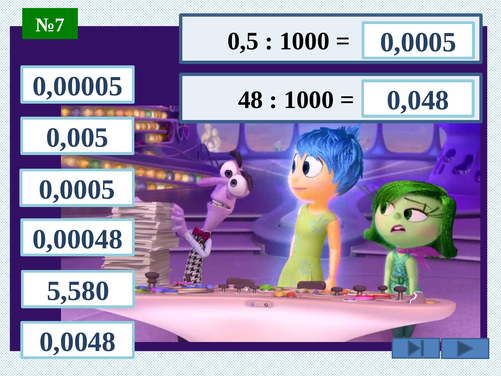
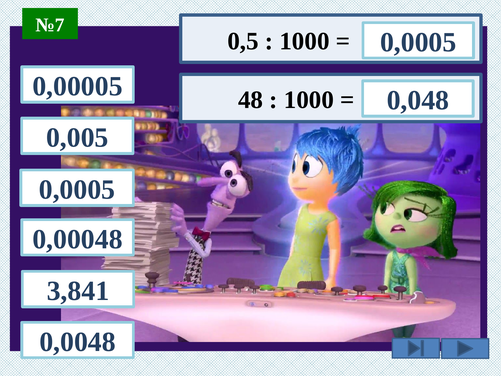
5,580: 5,580 -> 3,841
